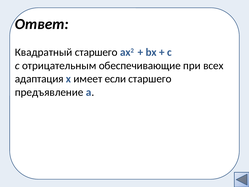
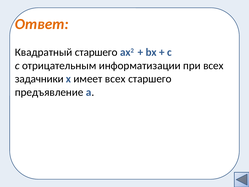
Ответ colour: black -> orange
обеспечивающие: обеспечивающие -> информатизации
адаптация: адаптация -> задачники
имеет если: если -> всех
